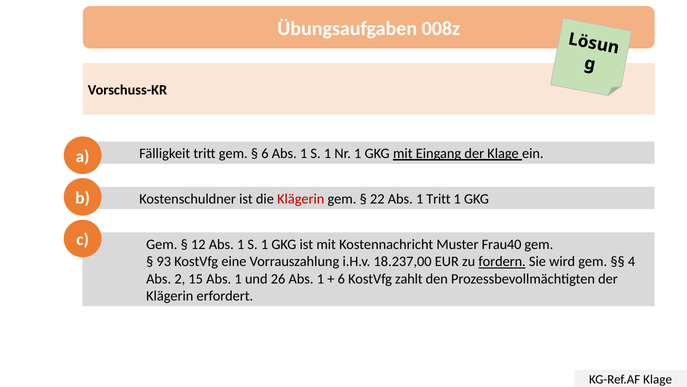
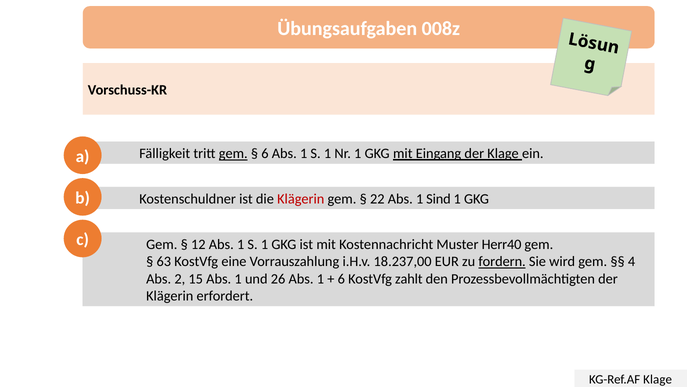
gem at (233, 153) underline: none -> present
1 Tritt: Tritt -> Sind
Frau40: Frau40 -> Herr40
93: 93 -> 63
